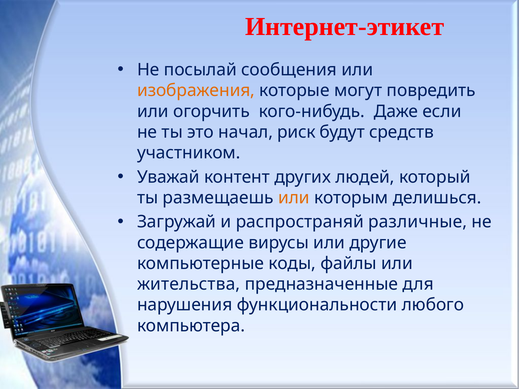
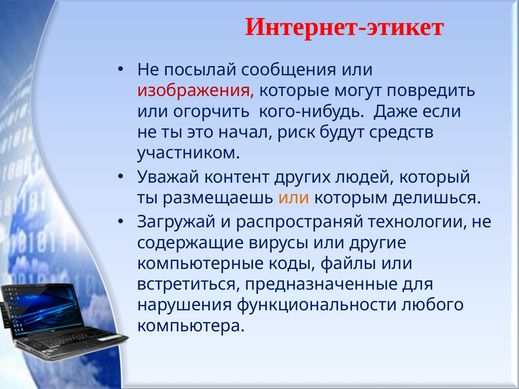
изображения colour: orange -> red
различные: различные -> технологии
жительства: жительства -> встретиться
